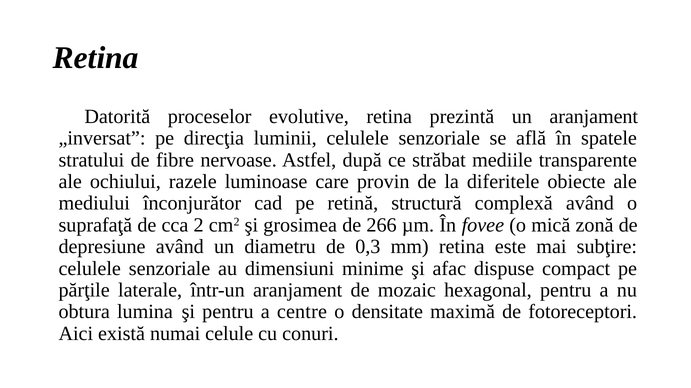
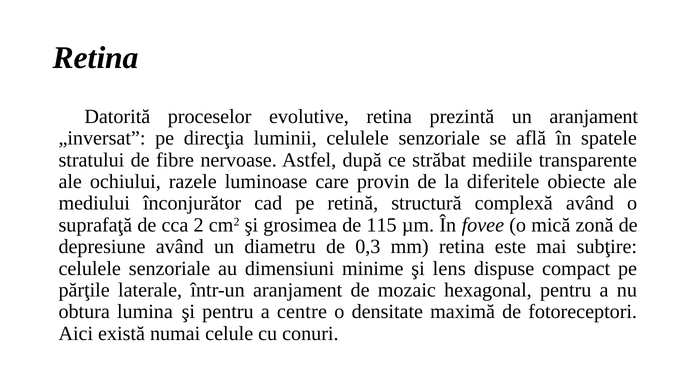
266: 266 -> 115
afac: afac -> lens
